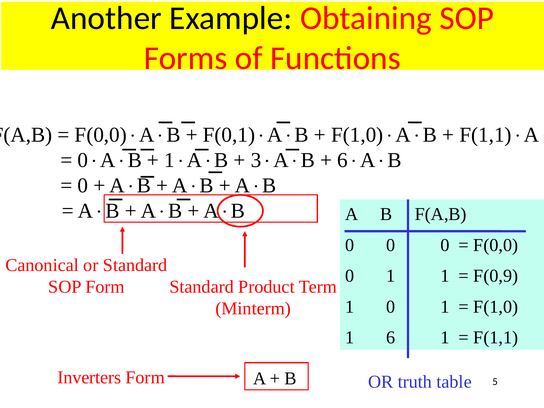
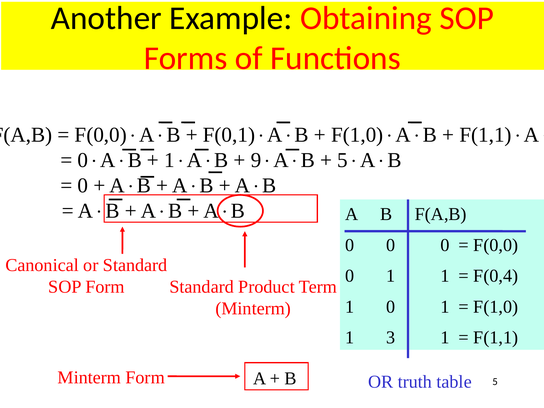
3: 3 -> 9
6 at (343, 160): 6 -> 5
F(0,9: F(0,9 -> F(0,4
1 6: 6 -> 3
Inverters at (89, 377): Inverters -> Minterm
